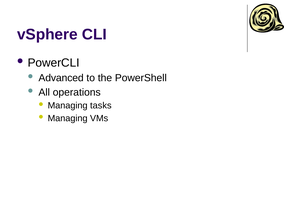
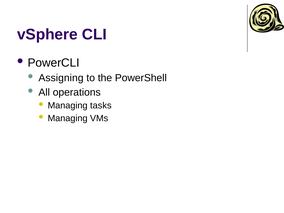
Advanced: Advanced -> Assigning
